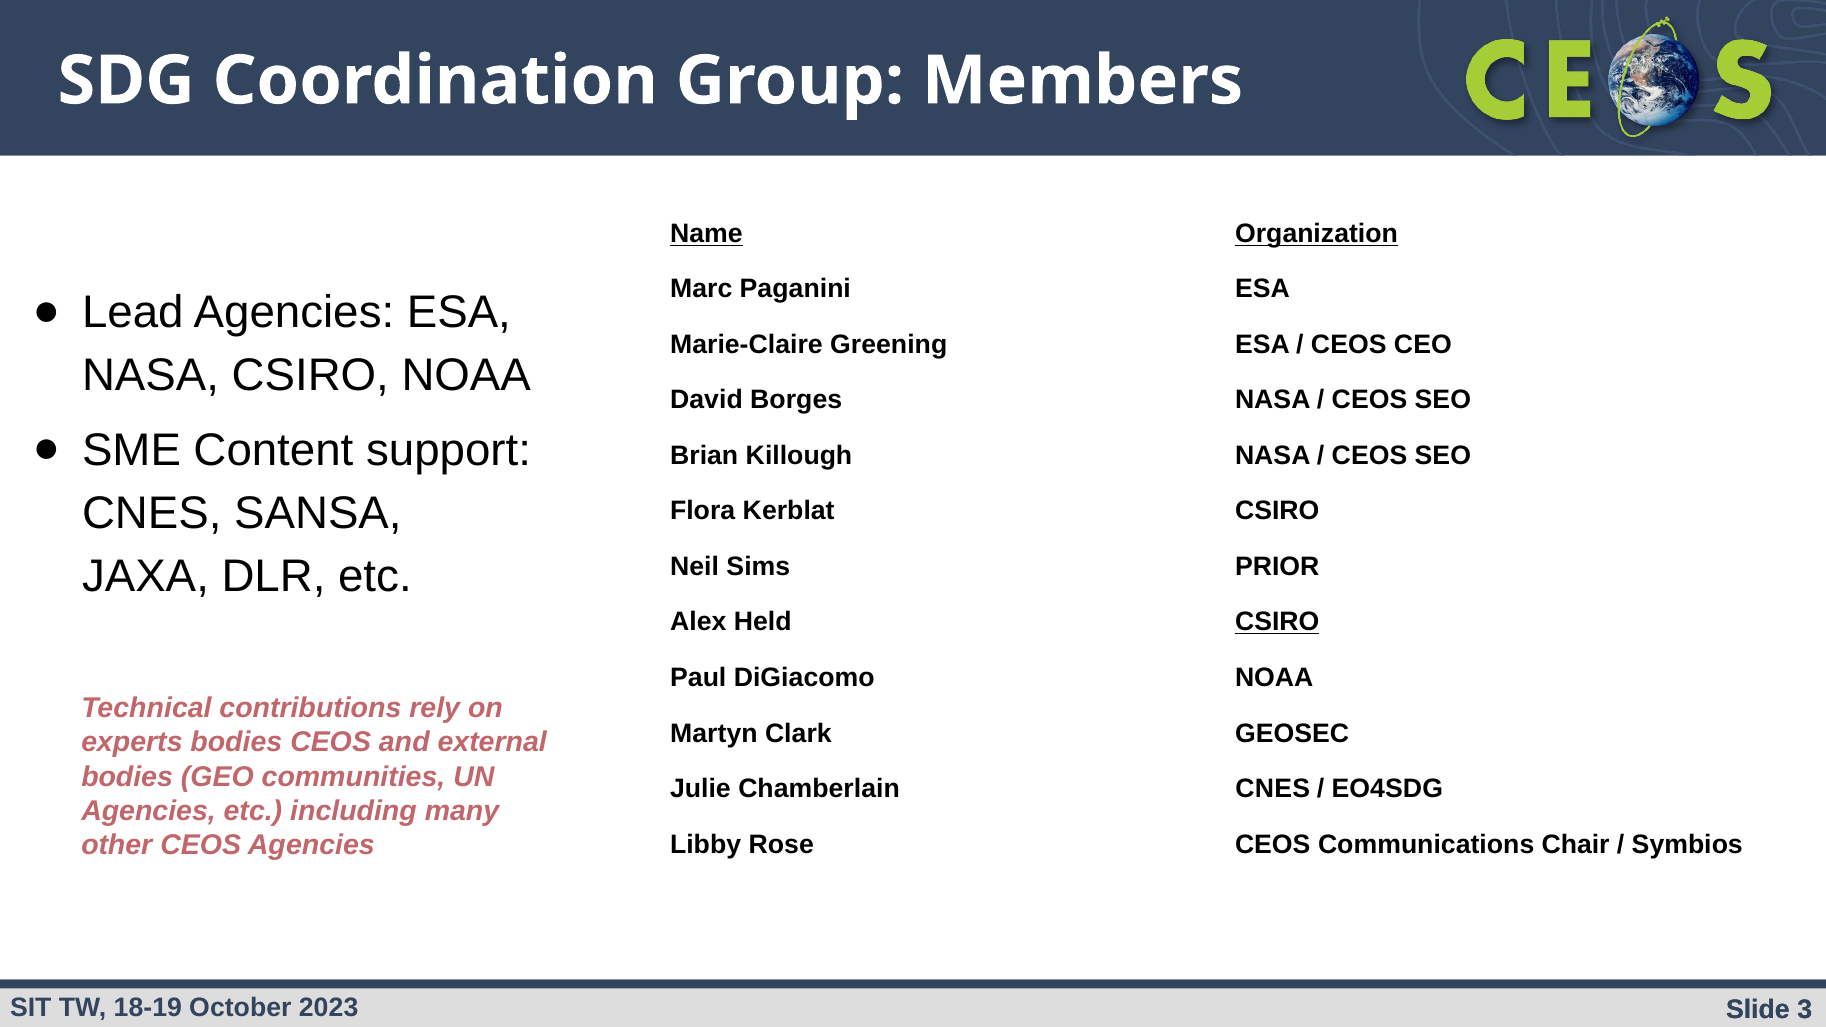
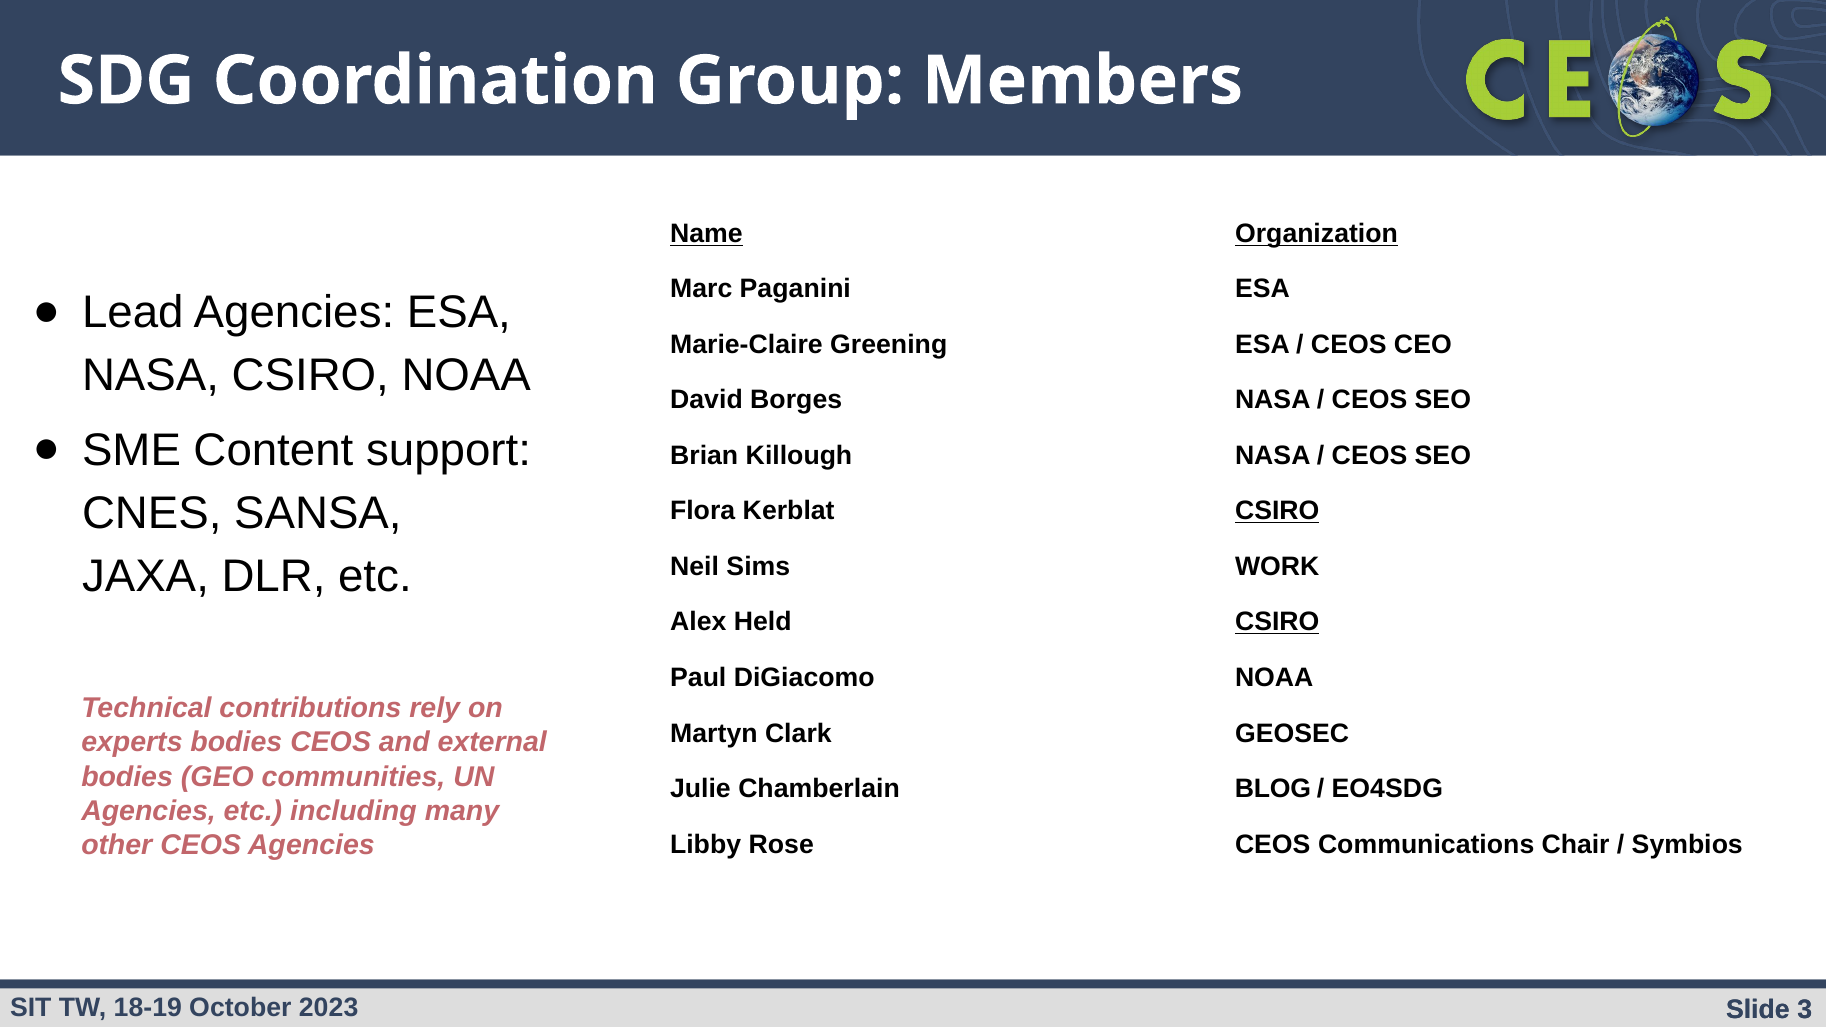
CSIRO at (1277, 511) underline: none -> present
PRIOR: PRIOR -> WORK
Chamberlain CNES: CNES -> BLOG
